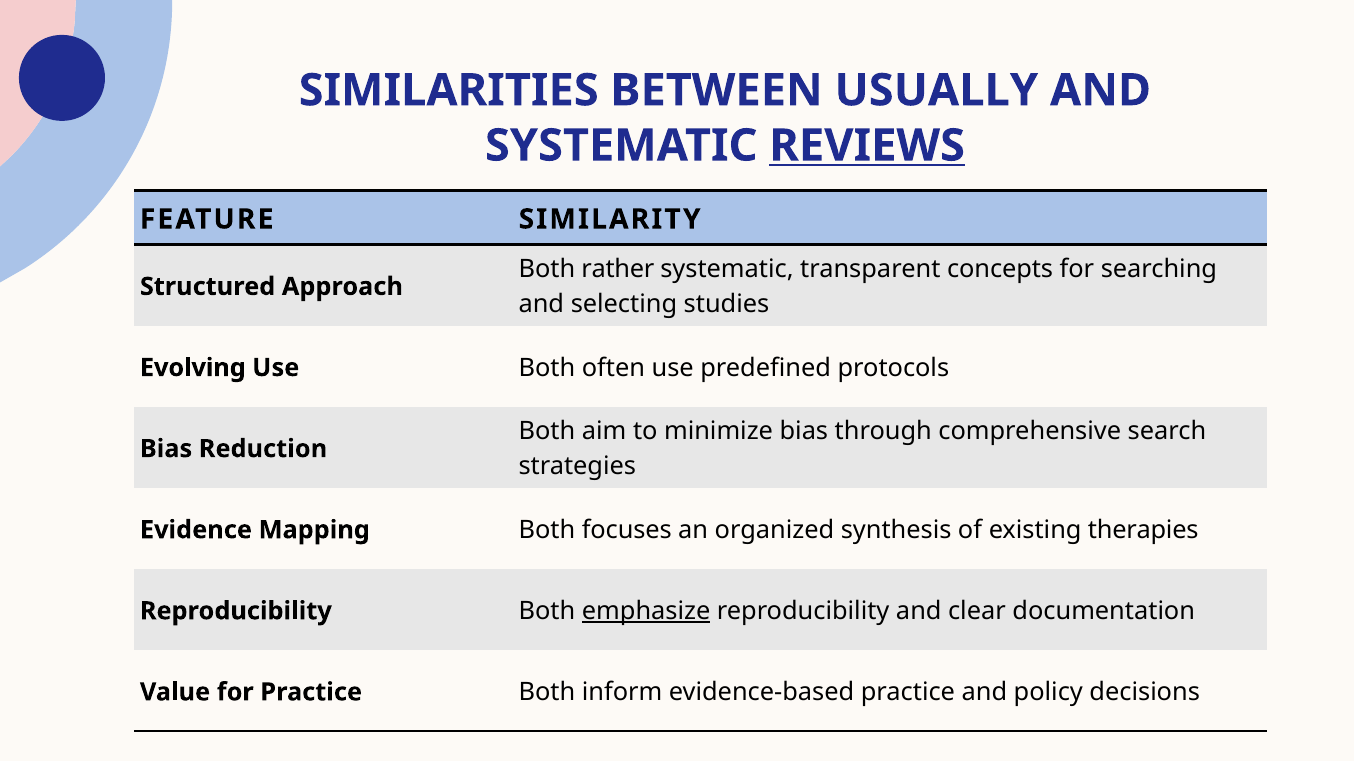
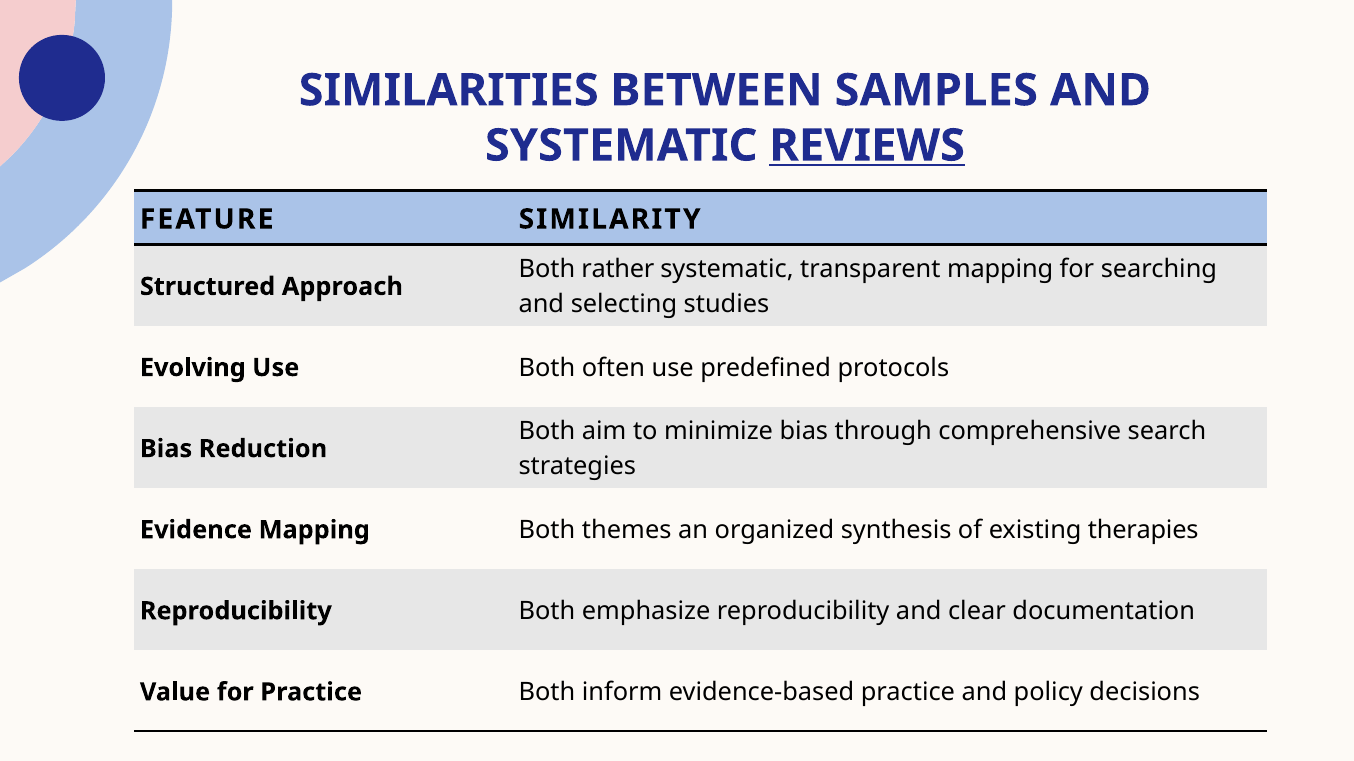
USUALLY: USUALLY -> SAMPLES
transparent concepts: concepts -> mapping
focuses: focuses -> themes
emphasize underline: present -> none
